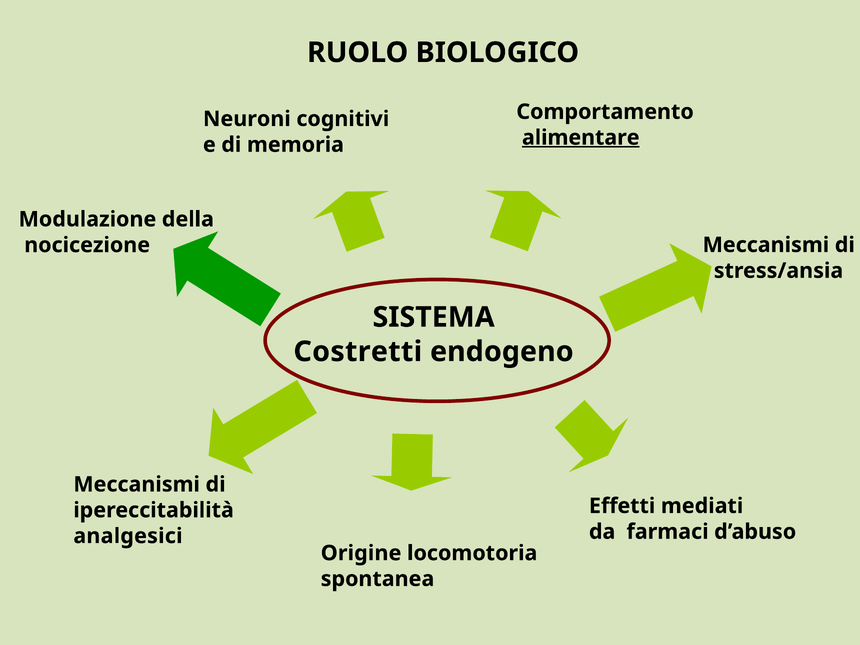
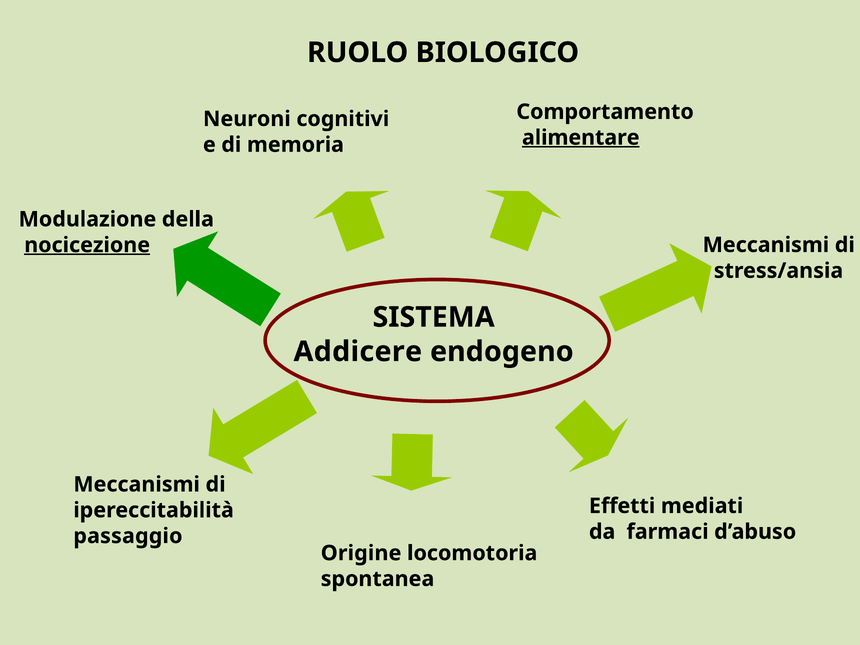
nocicezione underline: none -> present
Costretti: Costretti -> Addicere
analgesici: analgesici -> passaggio
